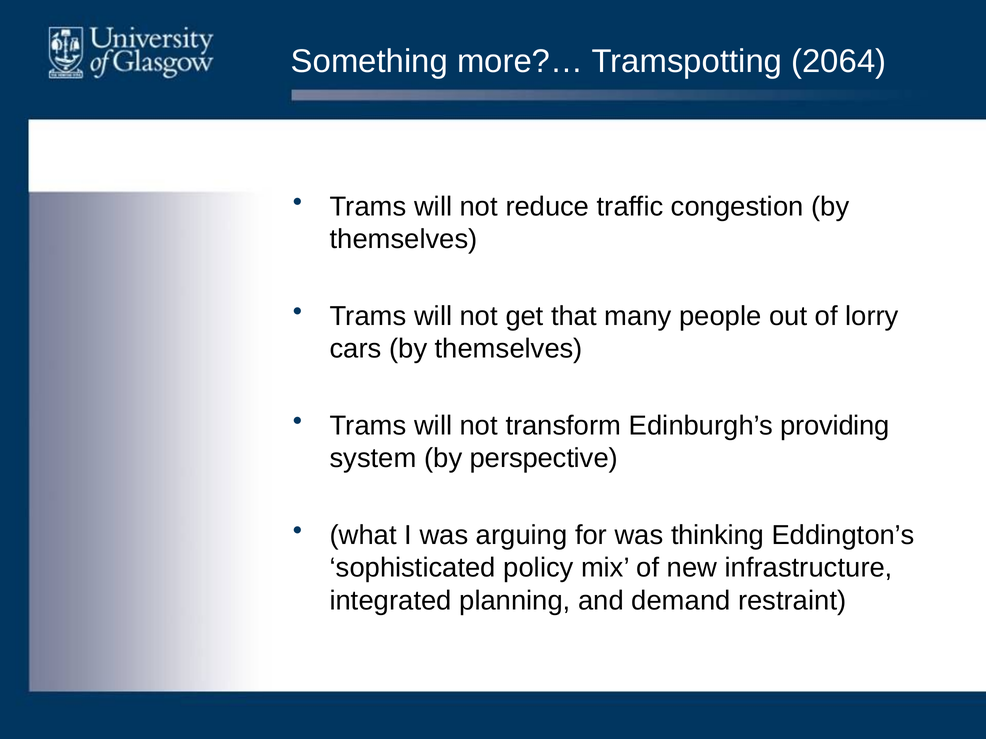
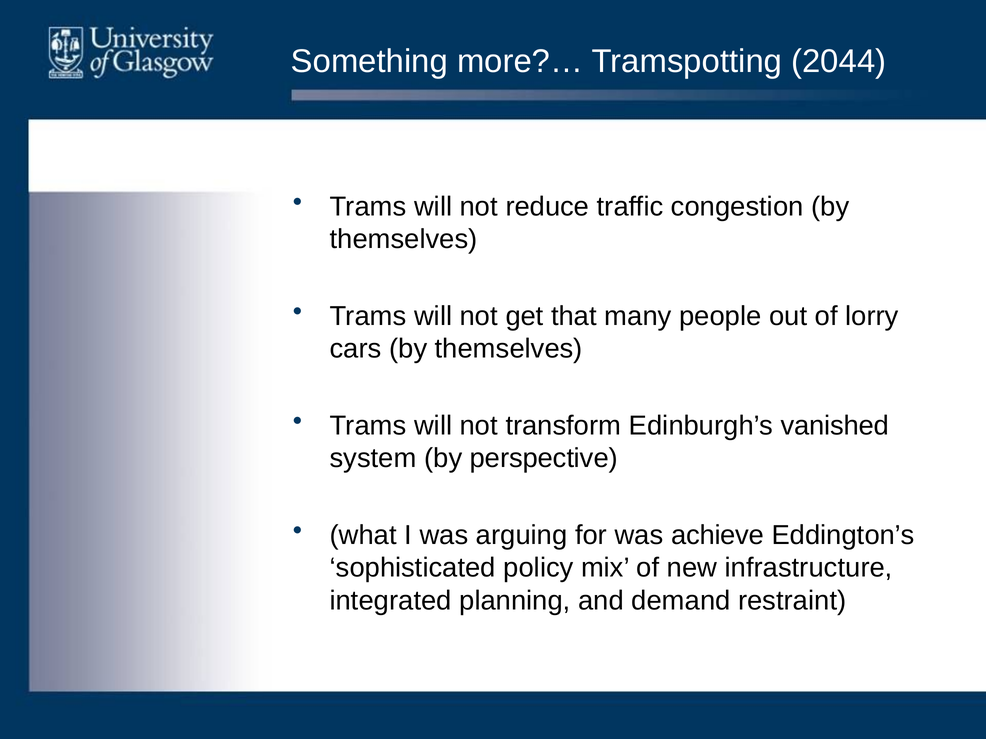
2064: 2064 -> 2044
providing: providing -> vanished
thinking: thinking -> achieve
